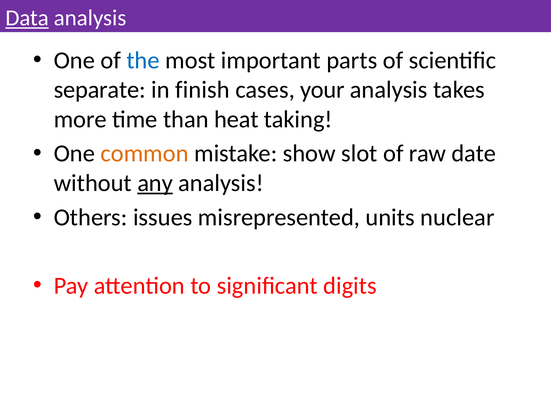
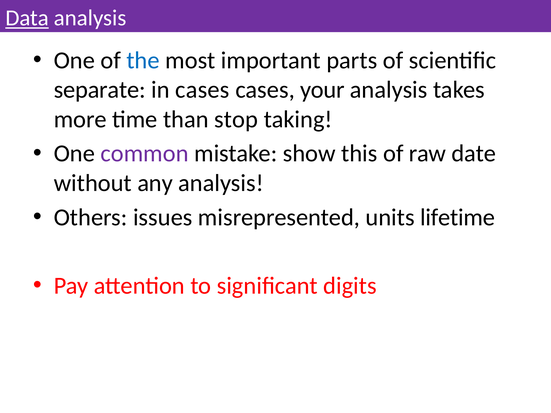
in finish: finish -> cases
heat: heat -> stop
common colour: orange -> purple
slot: slot -> this
any underline: present -> none
nuclear: nuclear -> lifetime
